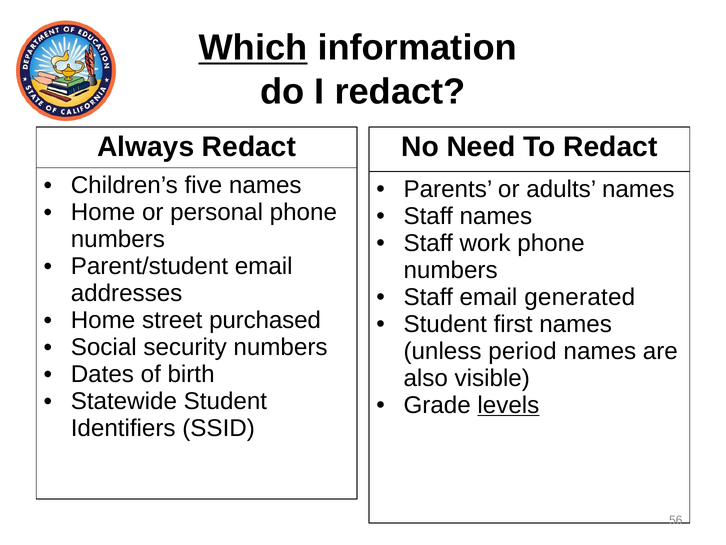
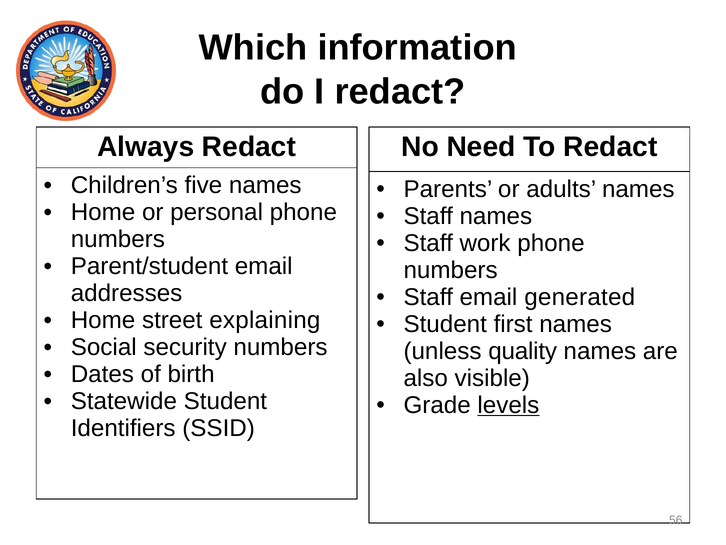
Which underline: present -> none
purchased: purchased -> explaining
period: period -> quality
